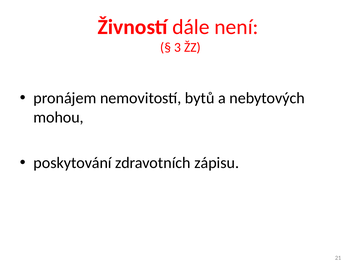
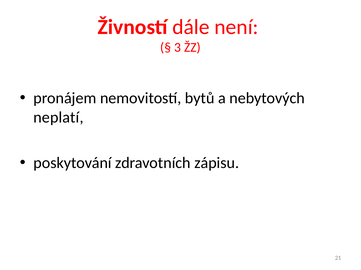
mohou: mohou -> neplatí
